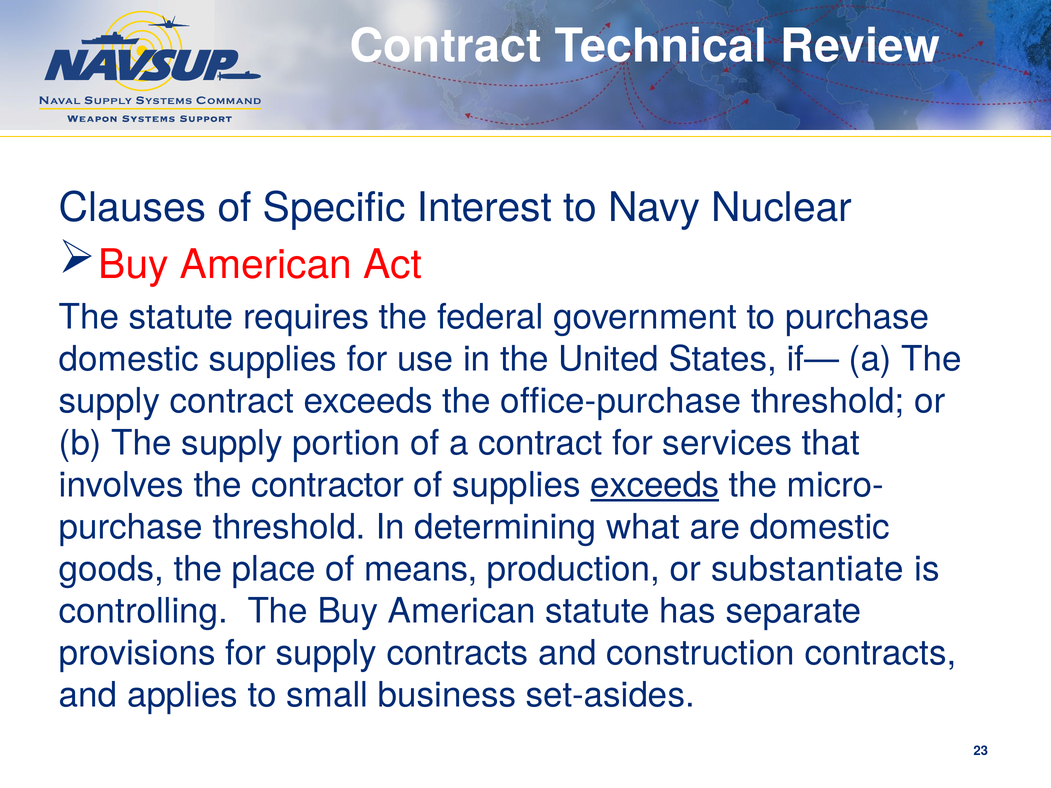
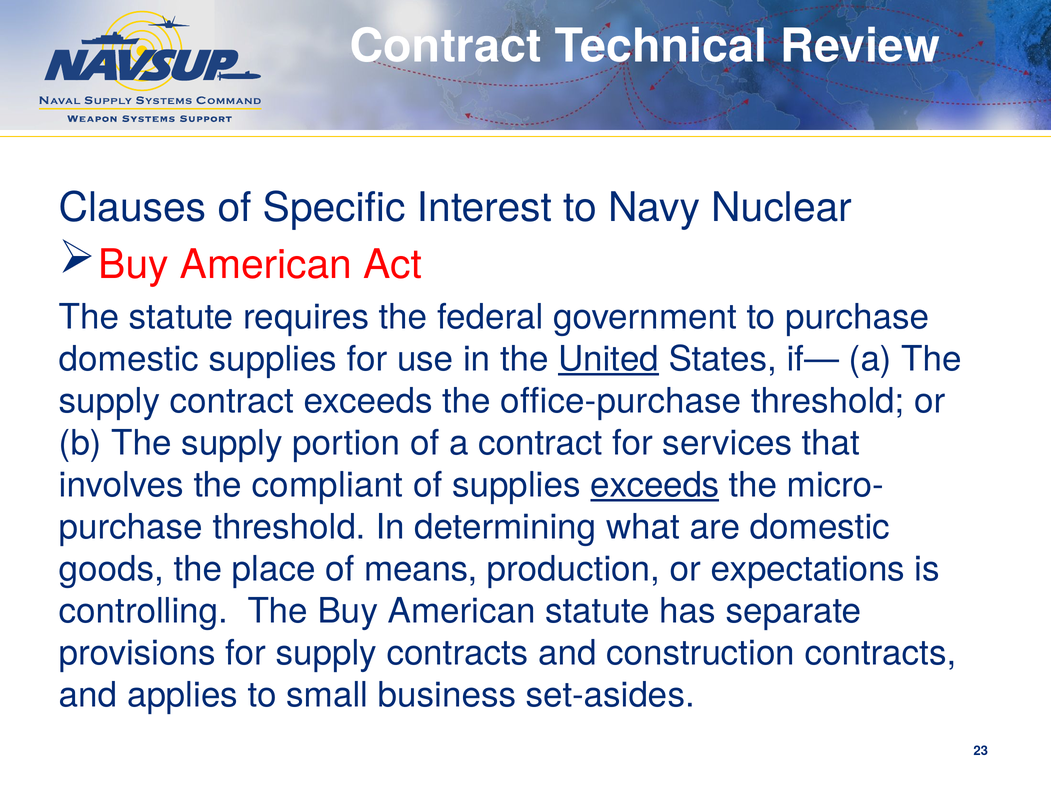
United underline: none -> present
contractor: contractor -> compliant
substantiate: substantiate -> expectations
